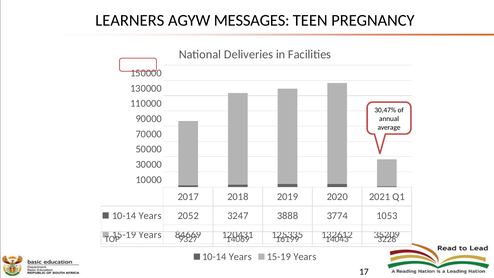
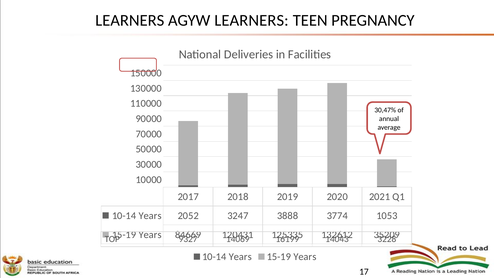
AGYW MESSAGES: MESSAGES -> LEARNERS
